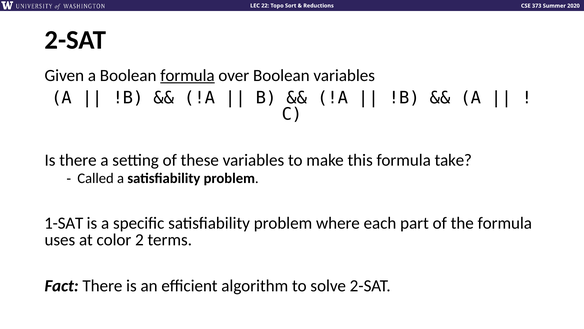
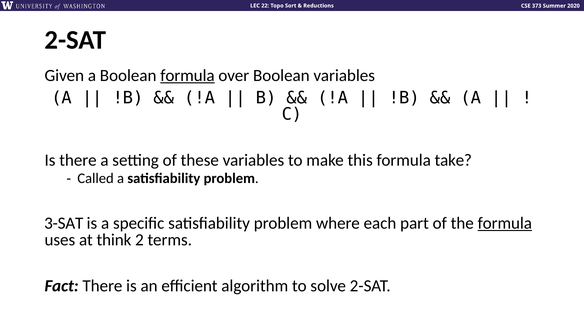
1-SAT: 1-SAT -> 3-SAT
formula at (505, 223) underline: none -> present
color: color -> think
